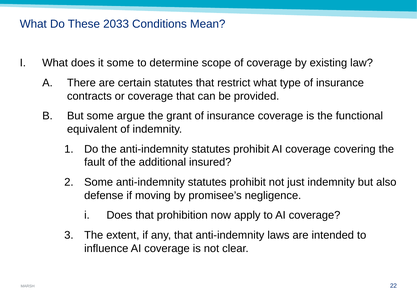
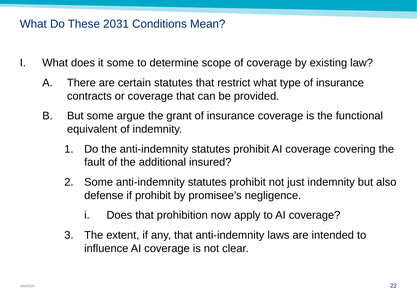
2033: 2033 -> 2031
if moving: moving -> prohibit
